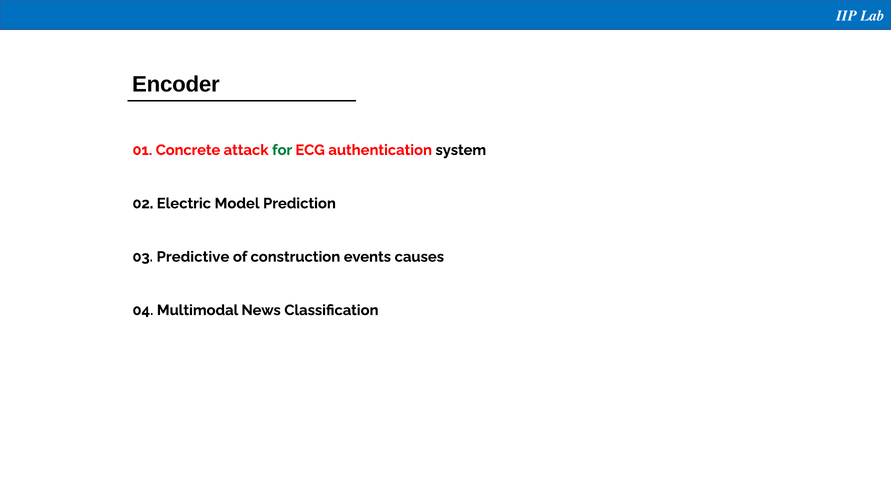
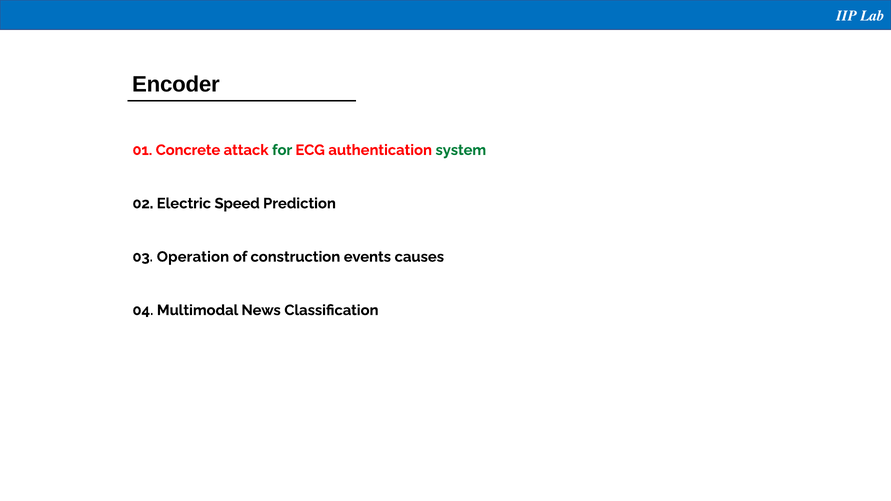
system colour: black -> green
Model: Model -> Speed
Predictive: Predictive -> Operation
